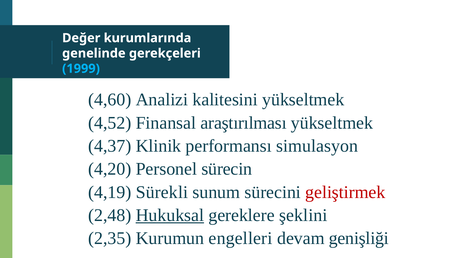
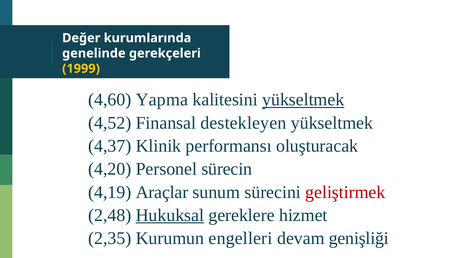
1999 colour: light blue -> yellow
Analizi: Analizi -> Yapma
yükseltmek at (303, 100) underline: none -> present
araştırılması: araştırılması -> destekleyen
simulasyon: simulasyon -> oluşturacak
Sürekli: Sürekli -> Araçlar
şeklini: şeklini -> hizmet
